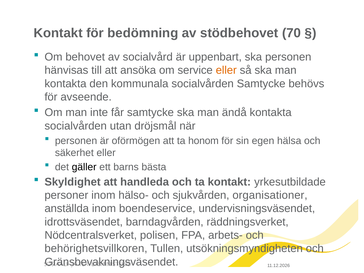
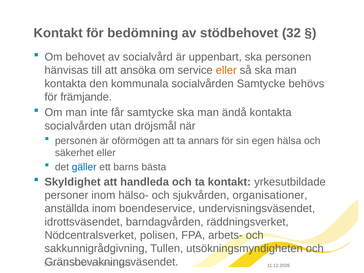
70: 70 -> 32
avseende: avseende -> främjande
honom: honom -> annars
gäller colour: black -> blue
behörighetsvillkoren: behörighetsvillkoren -> sakkunnigrådgivning
